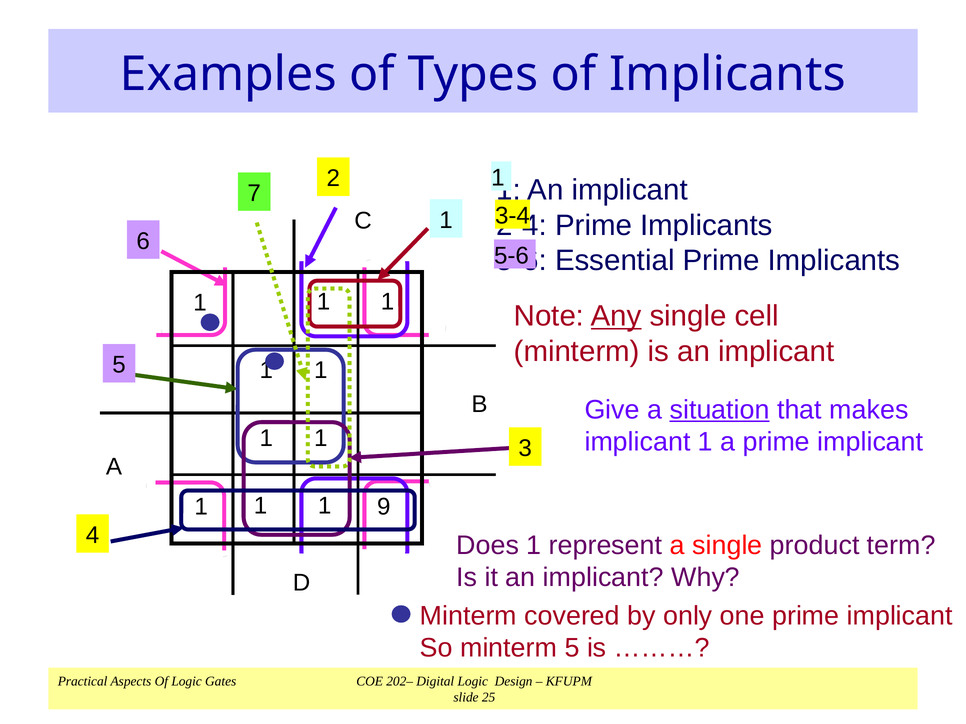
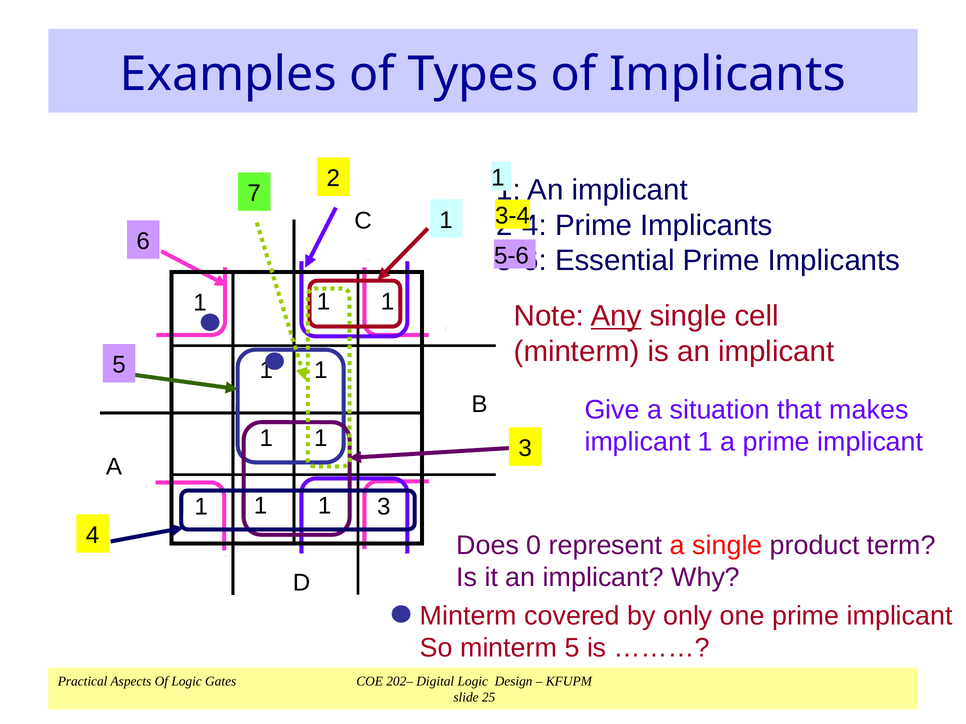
situation underline: present -> none
1 9: 9 -> 3
Does 1: 1 -> 0
